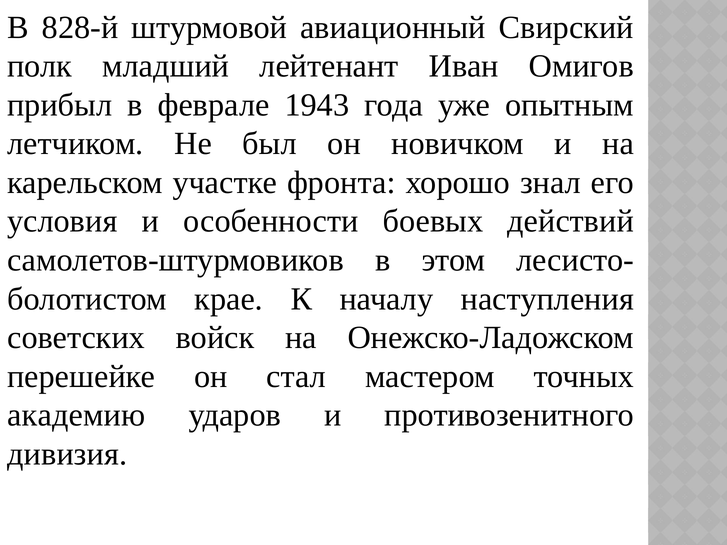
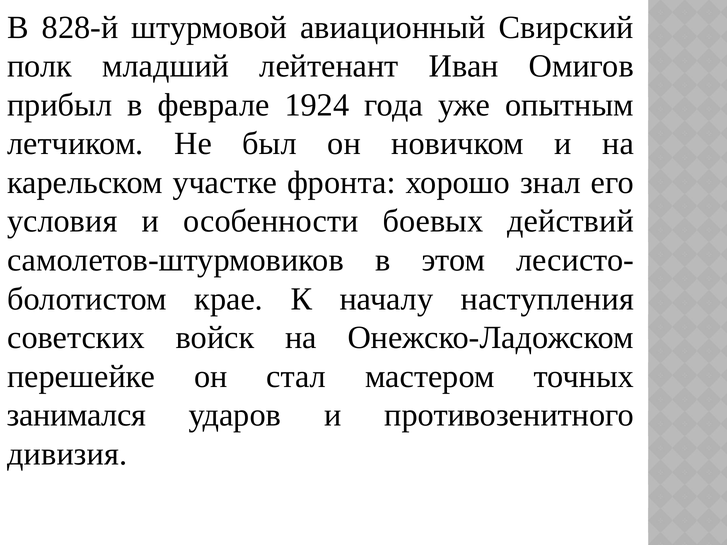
1943: 1943 -> 1924
академию: академию -> занимался
